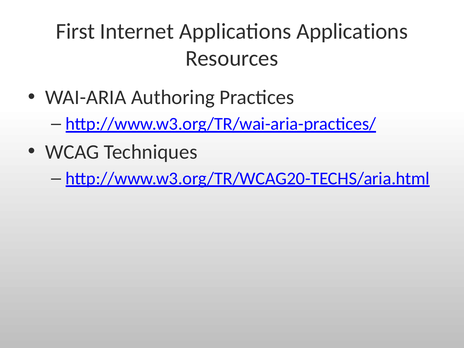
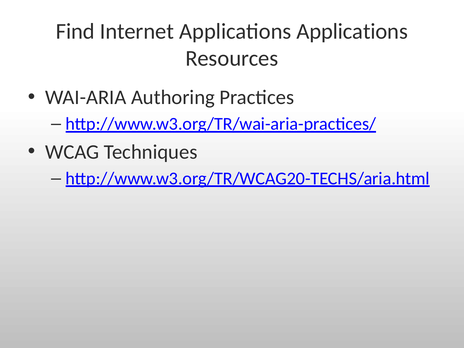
First: First -> Find
